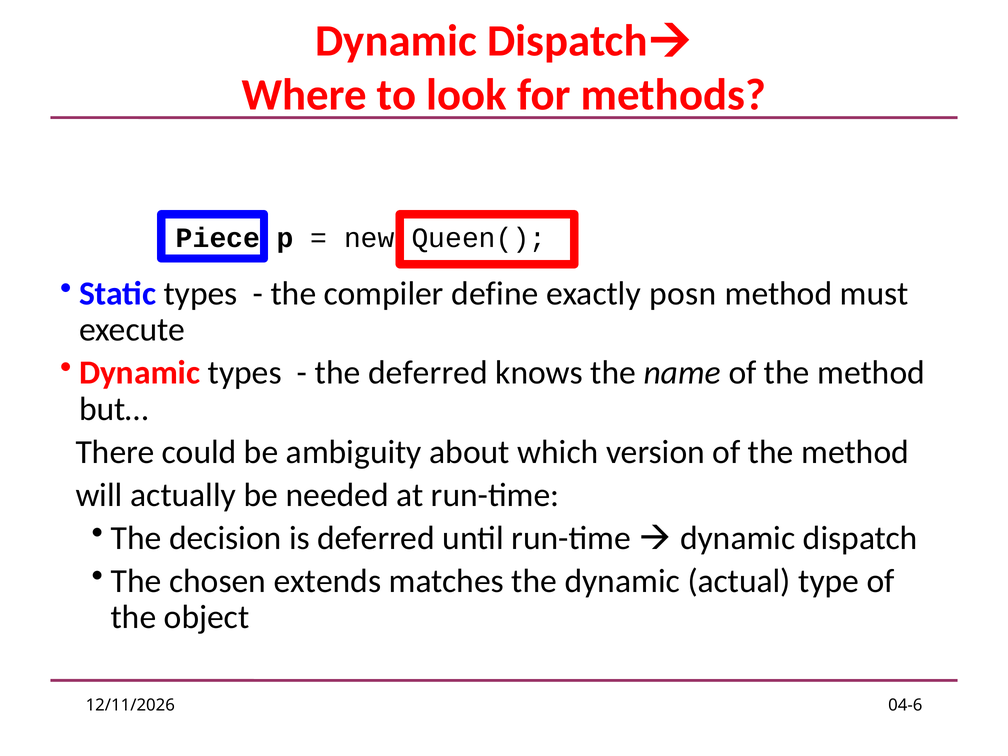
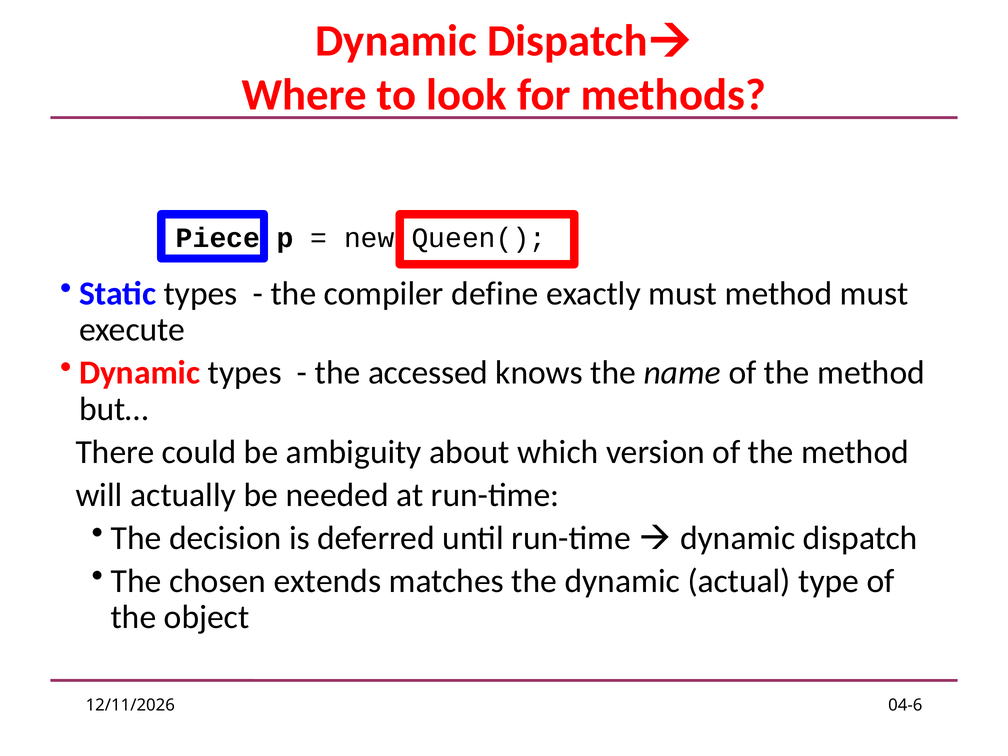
exactly posn: posn -> must
the deferred: deferred -> accessed
